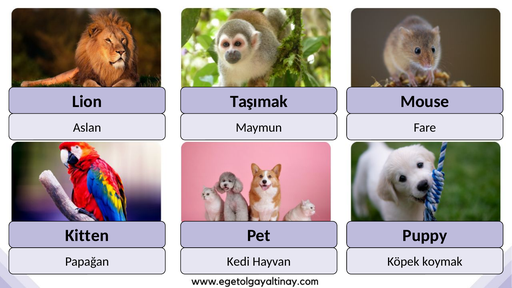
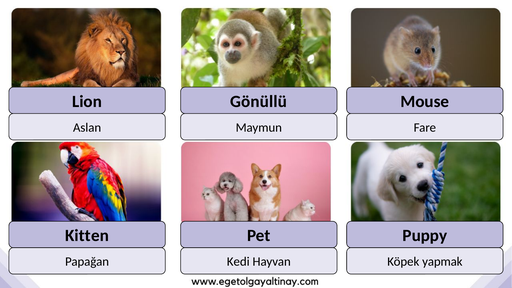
Taşımak: Taşımak -> Gönüllü
koymak: koymak -> yapmak
